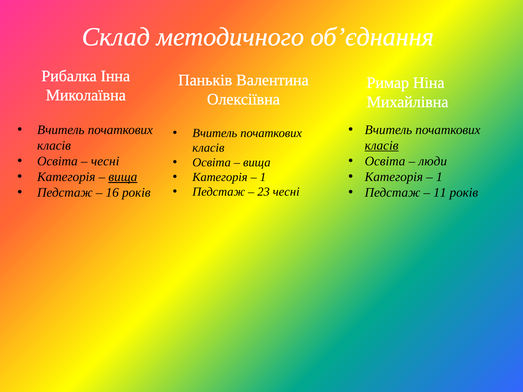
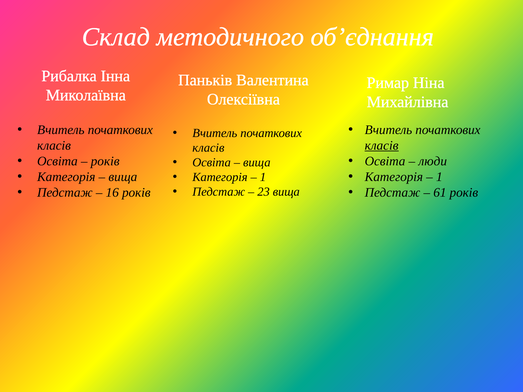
чесні at (105, 161): чесні -> років
вища at (123, 177) underline: present -> none
23 чесні: чесні -> вища
11: 11 -> 61
